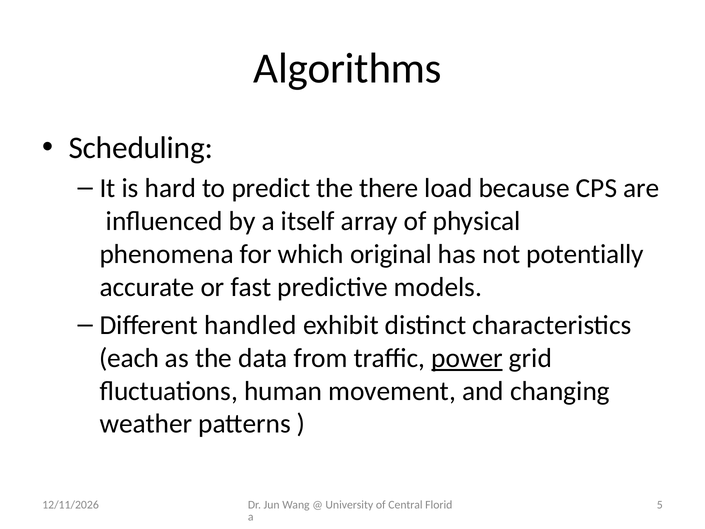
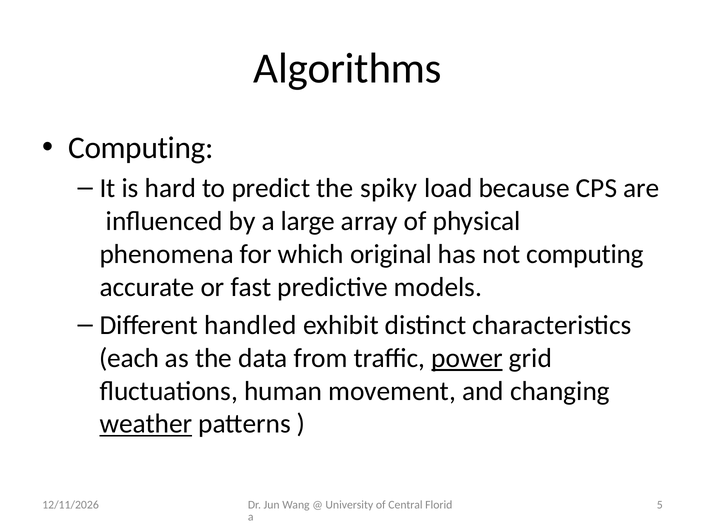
Scheduling at (141, 148): Scheduling -> Computing
there: there -> spiky
itself: itself -> large
not potentially: potentially -> computing
weather underline: none -> present
